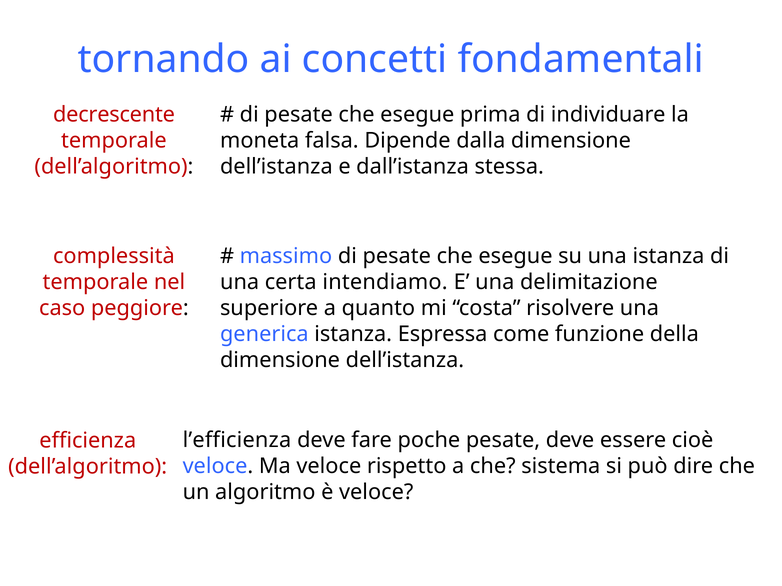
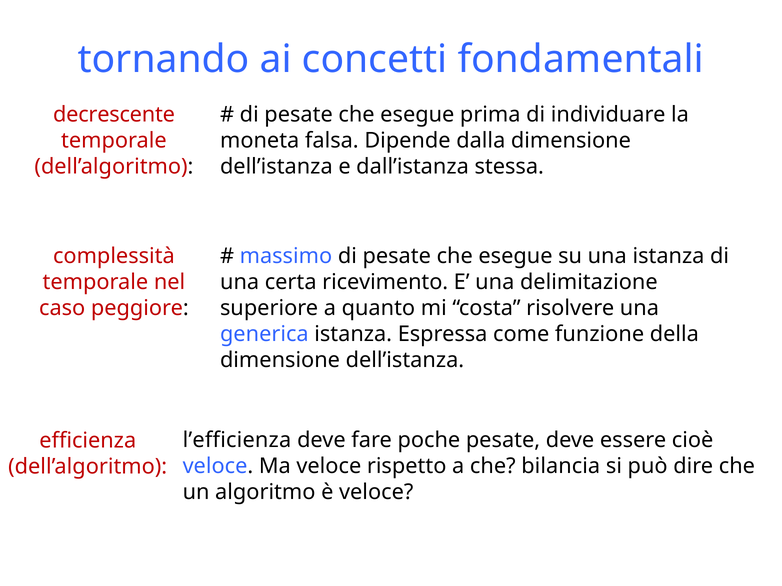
intendiamo: intendiamo -> ricevimento
sistema: sistema -> bilancia
